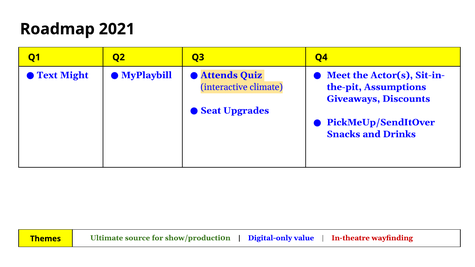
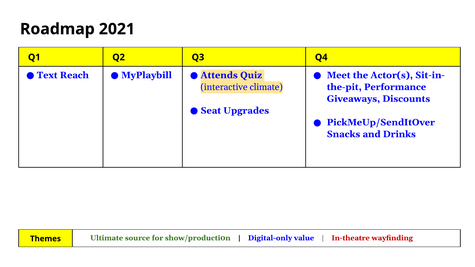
Might: Might -> Reach
Assumptions: Assumptions -> Performance
